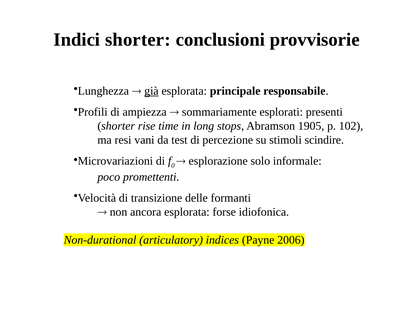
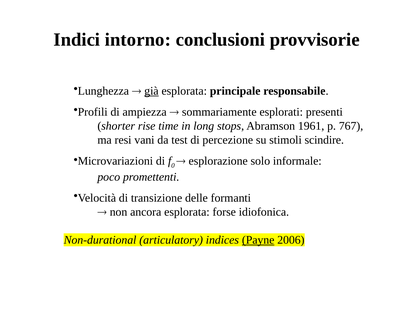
Indici shorter: shorter -> intorno
1905: 1905 -> 1961
102: 102 -> 767
Payne underline: none -> present
